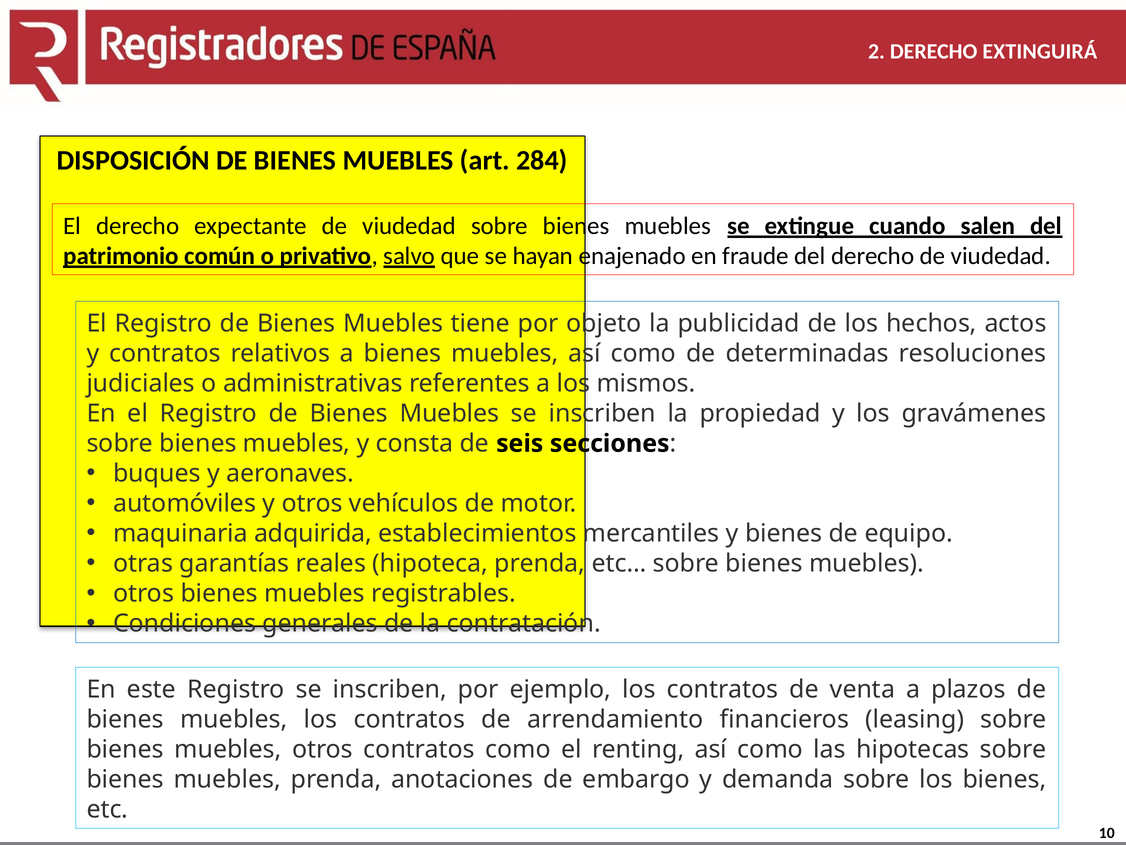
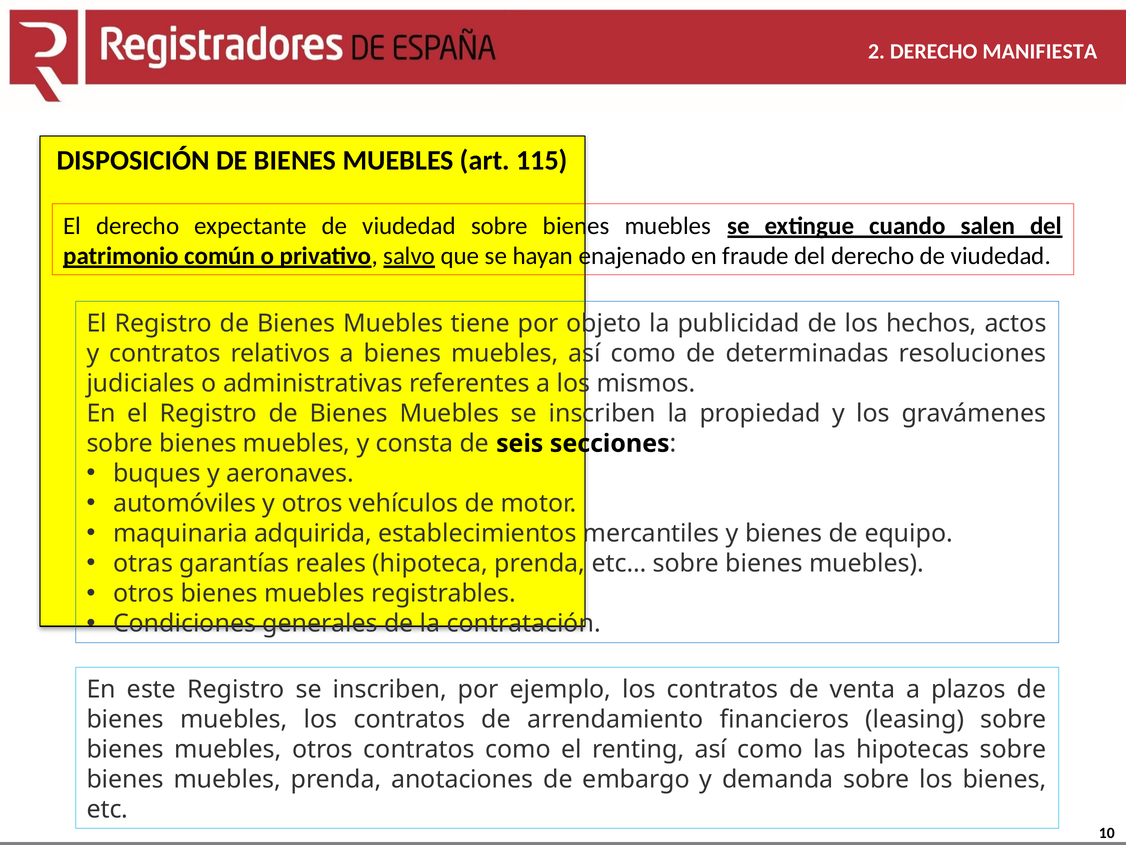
EXTINGUIRÁ: EXTINGUIRÁ -> MANIFIESTA
284: 284 -> 115
